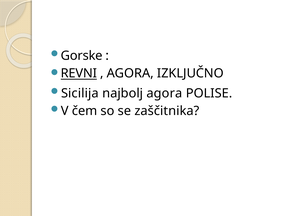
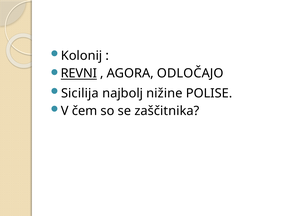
Gorske: Gorske -> Kolonij
IZKLJUČNO: IZKLJUČNO -> ODLOČAJO
najbolj agora: agora -> nižine
